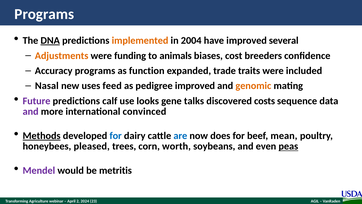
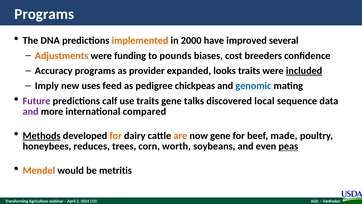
DNA underline: present -> none
2004: 2004 -> 2000
animals: animals -> pounds
function: function -> provider
trade: trade -> looks
included underline: none -> present
Nasal: Nasal -> Imply
pedigree improved: improved -> chickpeas
genomic colour: orange -> blue
use looks: looks -> traits
costs: costs -> local
convinced: convinced -> compared
for at (116, 135) colour: blue -> orange
are colour: blue -> orange
now does: does -> gene
mean: mean -> made
pleased: pleased -> reduces
Mendel colour: purple -> orange
